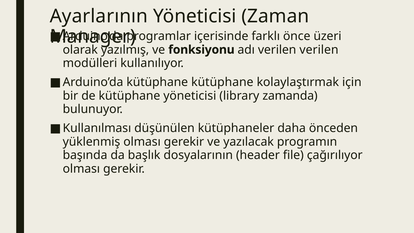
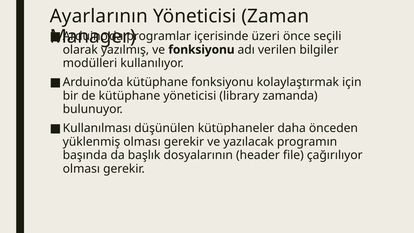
farklı: farklı -> üzeri
üzeri: üzeri -> seçili
verilen verilen: verilen -> bilgiler
kütüphane kütüphane: kütüphane -> fonksiyonu
